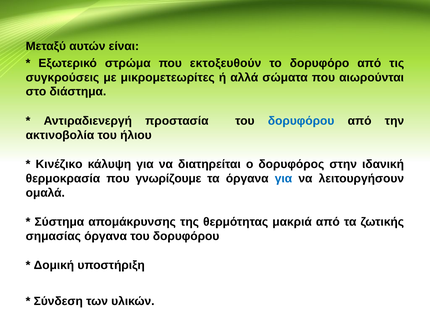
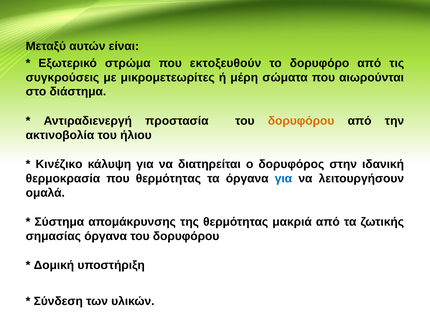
αλλά: αλλά -> μέρη
δορυφόρου at (301, 121) colour: blue -> orange
που γνωρίζουμε: γνωρίζουμε -> θερμότητας
